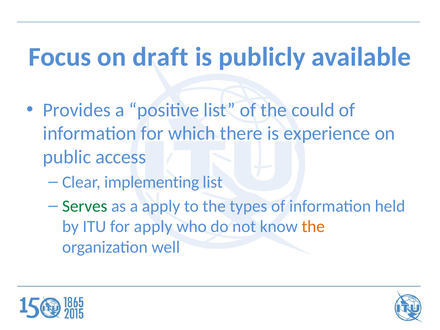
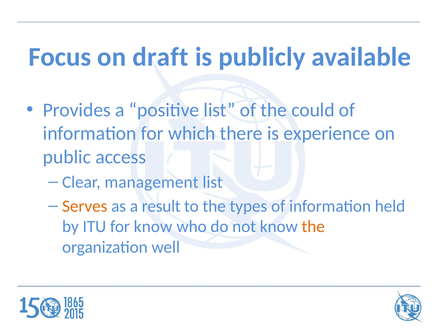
implementing: implementing -> management
Serves colour: green -> orange
a apply: apply -> result
for apply: apply -> know
